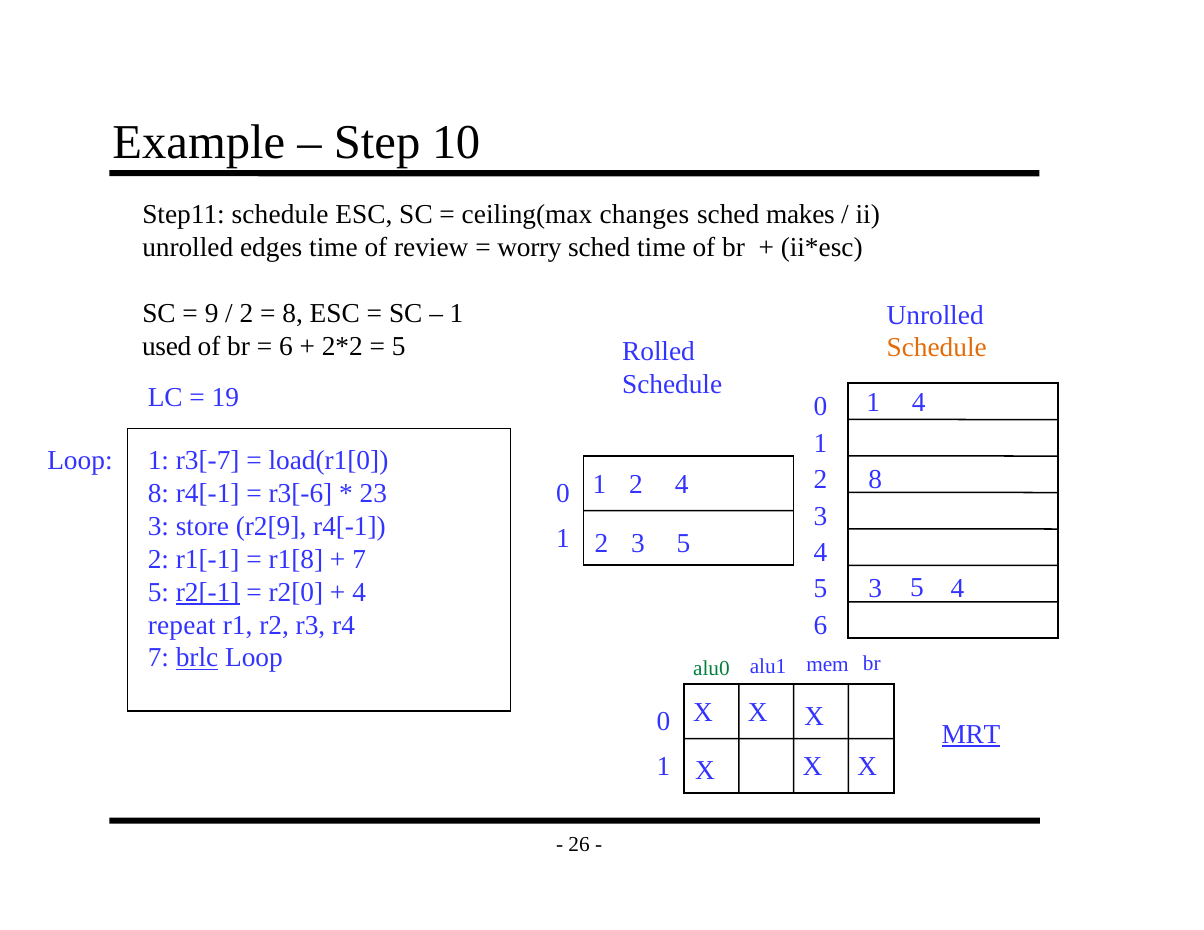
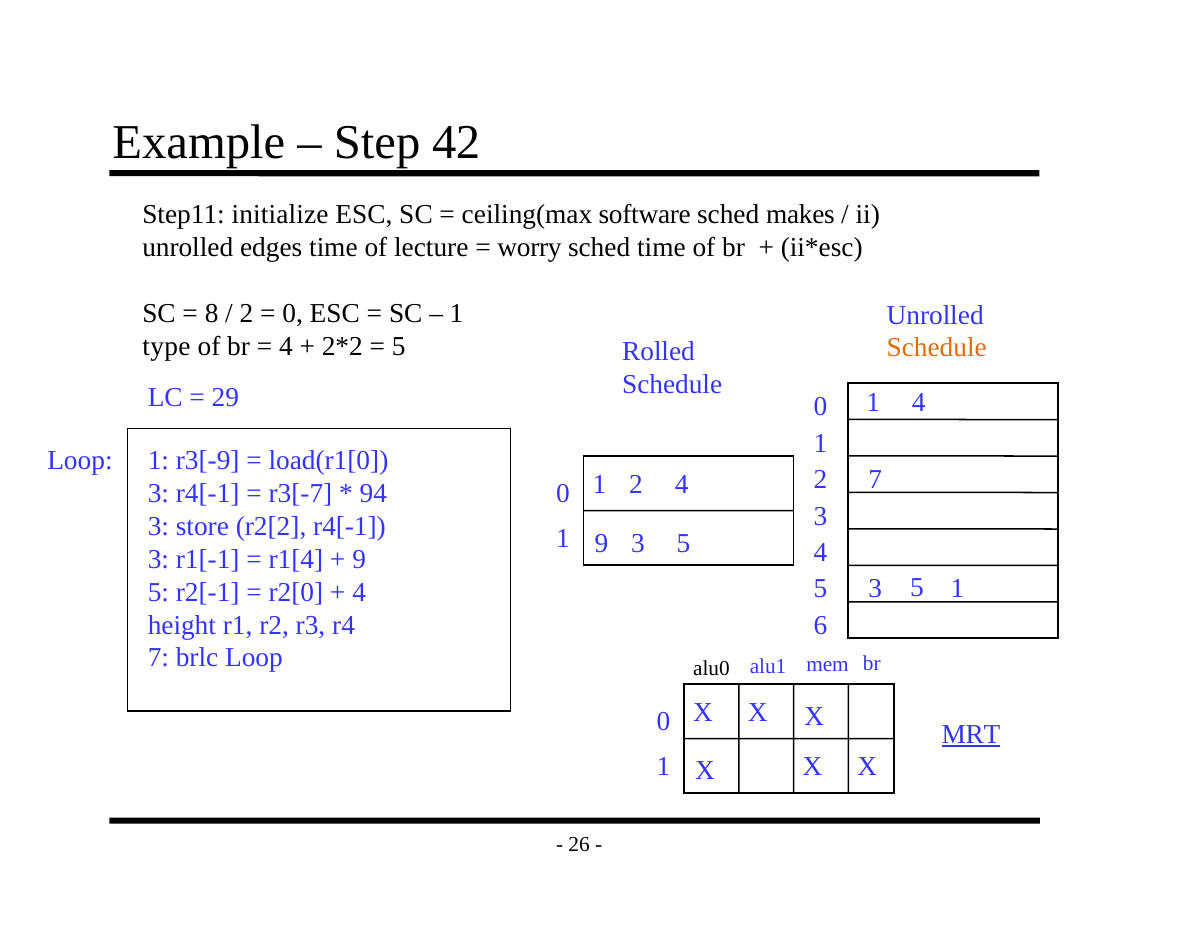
10: 10 -> 42
Step11 schedule: schedule -> initialize
changes: changes -> software
review: review -> lecture
9: 9 -> 8
8 at (293, 313): 8 -> 0
used: used -> type
6 at (286, 346): 6 -> 4
19: 19 -> 29
r3[-7: r3[-7 -> r3[-9
2 8: 8 -> 7
8 at (158, 494): 8 -> 3
r3[-6: r3[-6 -> r3[-7
23: 23 -> 94
r2[9: r2[9 -> r2[2
2 at (601, 543): 2 -> 9
2 at (158, 560): 2 -> 3
r1[8: r1[8 -> r1[4
7 at (359, 560): 7 -> 9
5 4: 4 -> 1
r2[-1 underline: present -> none
repeat: repeat -> height
brlc underline: present -> none
alu0 colour: green -> black
